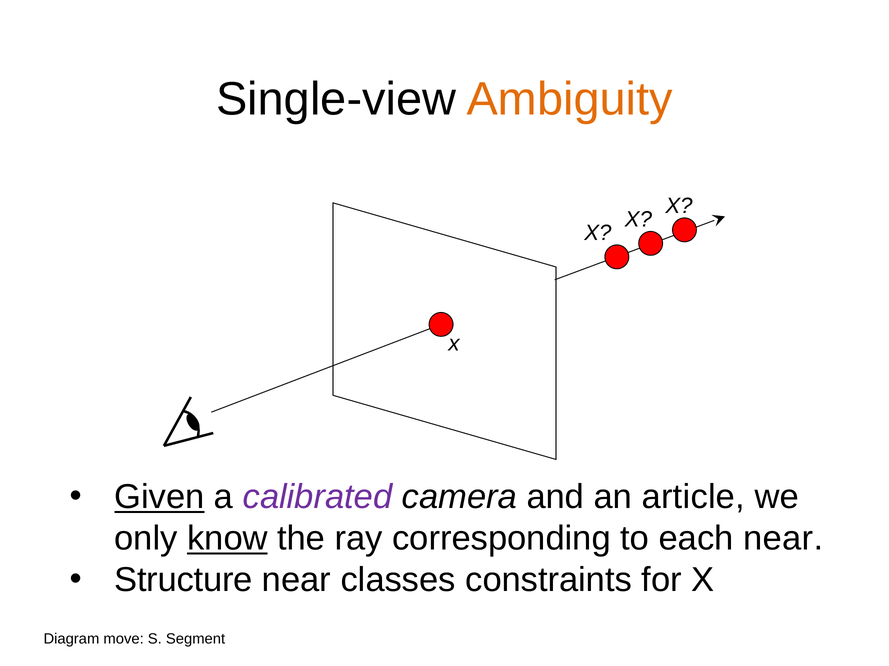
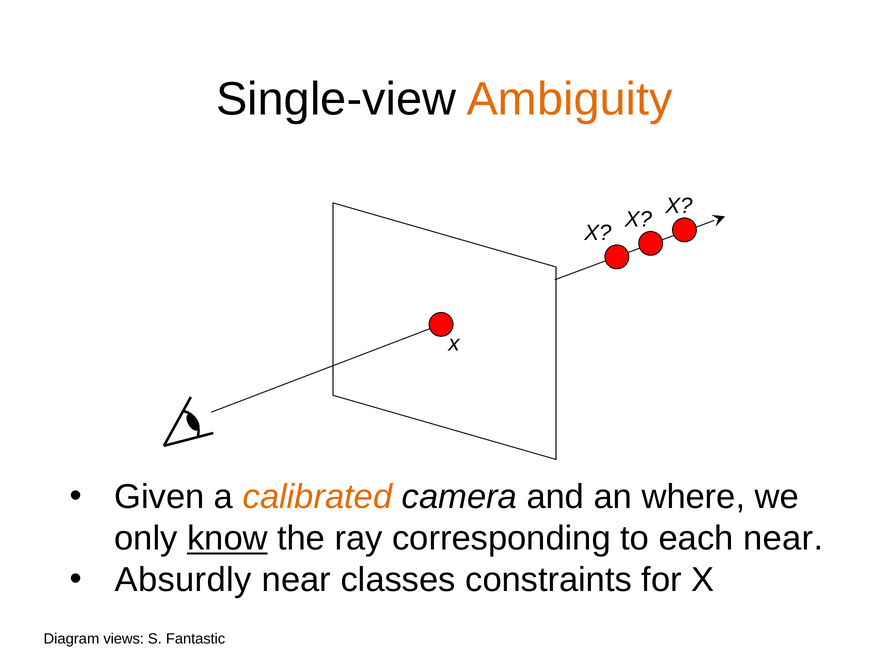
Given underline: present -> none
calibrated colour: purple -> orange
article: article -> where
Structure: Structure -> Absurdly
move: move -> views
Segment: Segment -> Fantastic
